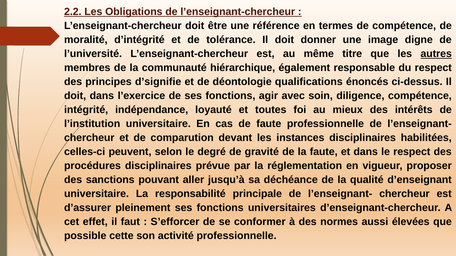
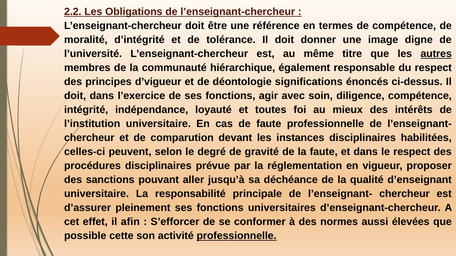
d’signifie: d’signifie -> d’vigueur
qualifications: qualifications -> significations
faut: faut -> afin
professionnelle at (237, 236) underline: none -> present
